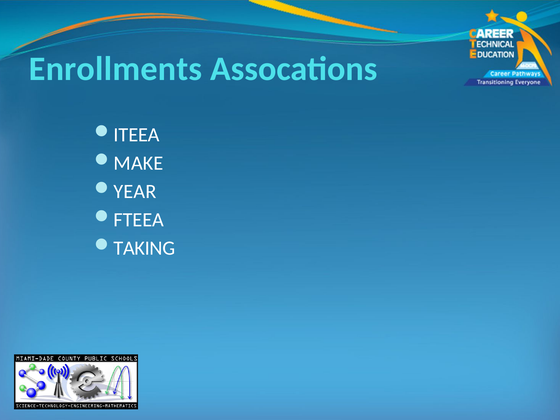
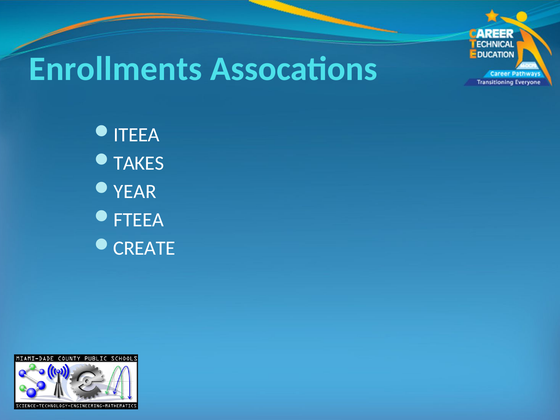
MAKE: MAKE -> TAKES
TAKING: TAKING -> CREATE
